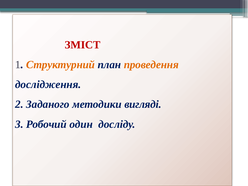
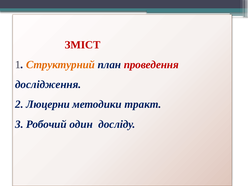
проведення colour: orange -> red
Заданого: Заданого -> Люцерни
вигляді: вигляді -> тракт
